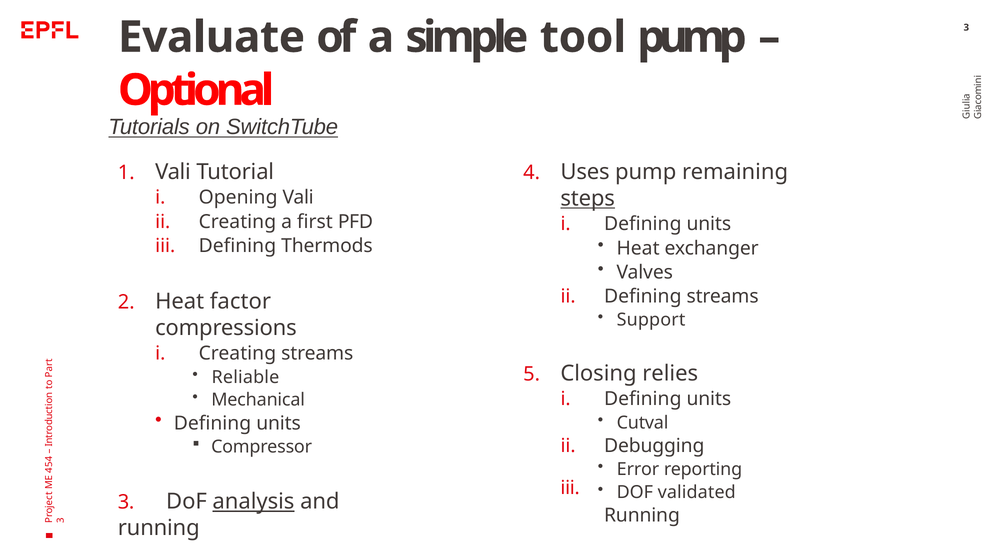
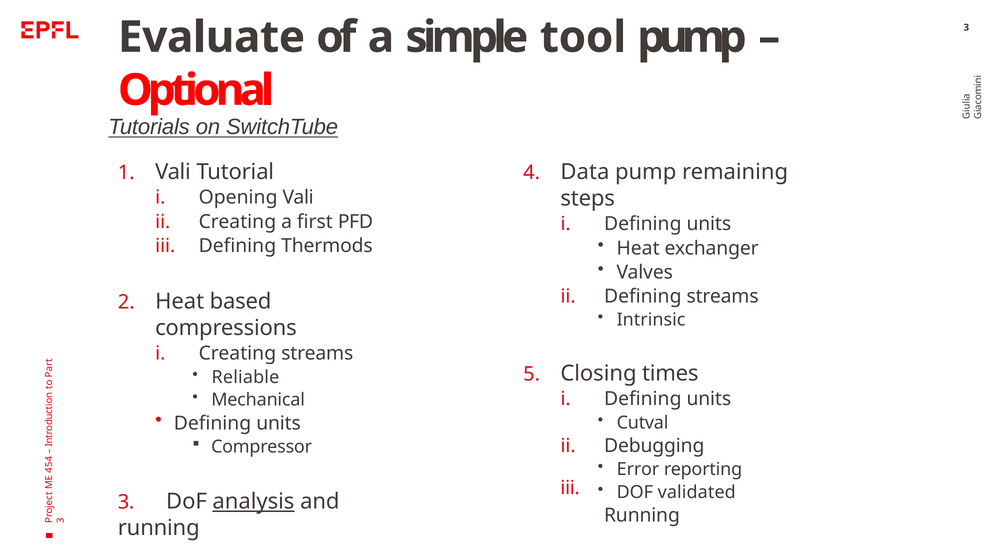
Uses: Uses -> Data
steps underline: present -> none
factor: factor -> based
Support: Support -> Intrinsic
relies: relies -> times
